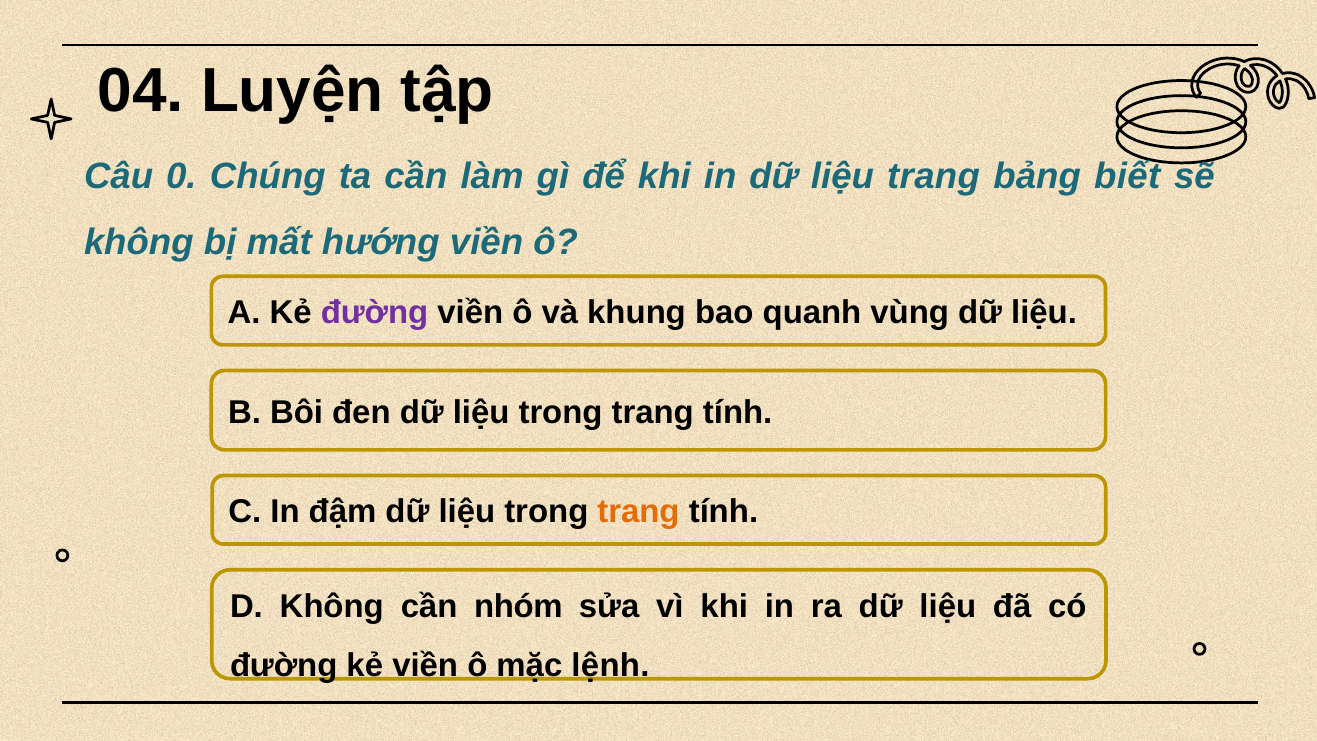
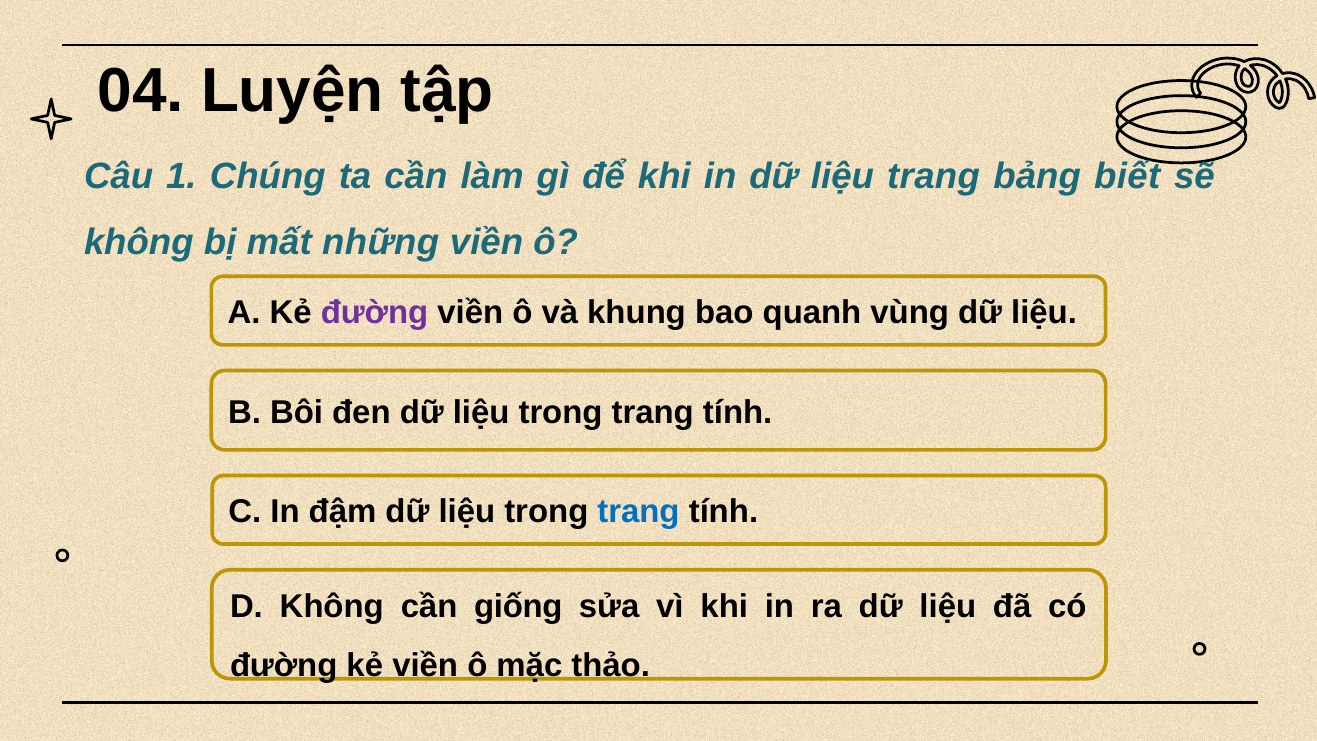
0: 0 -> 1
hướng: hướng -> những
trang at (638, 512) colour: orange -> blue
nhóm: nhóm -> giống
lệnh: lệnh -> thảo
